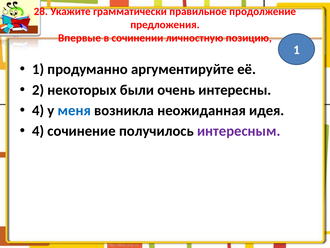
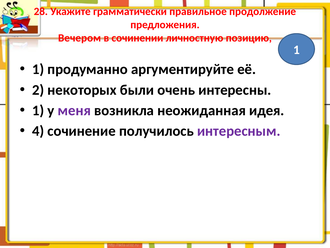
Впервые: Впервые -> Вечером
4 at (38, 110): 4 -> 1
меня colour: blue -> purple
